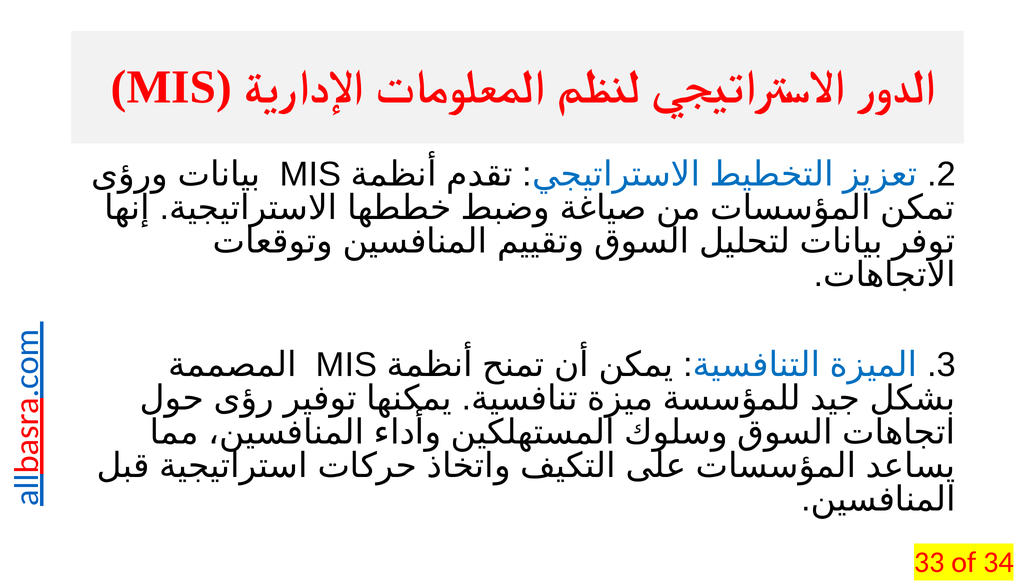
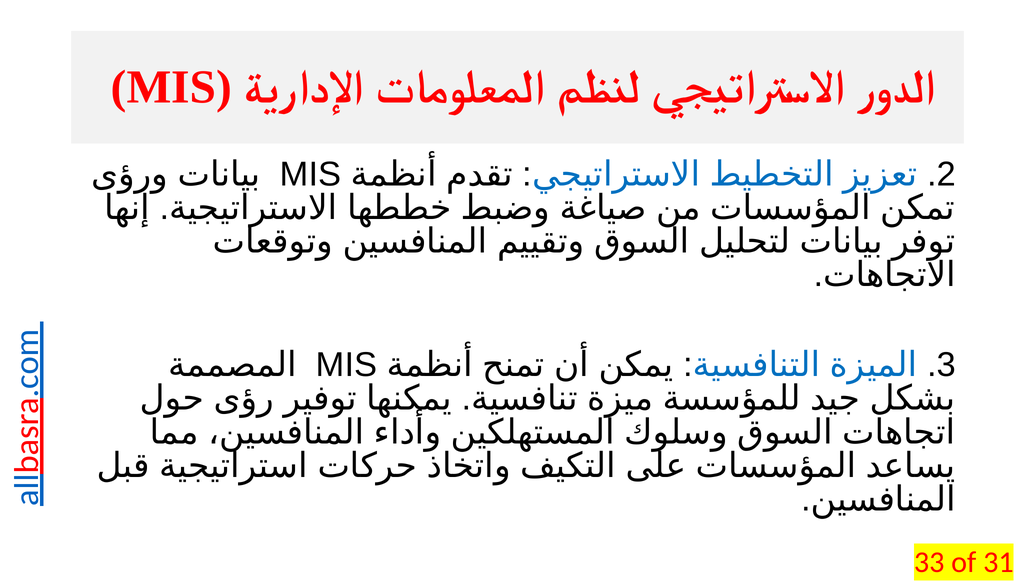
34: 34 -> 31
